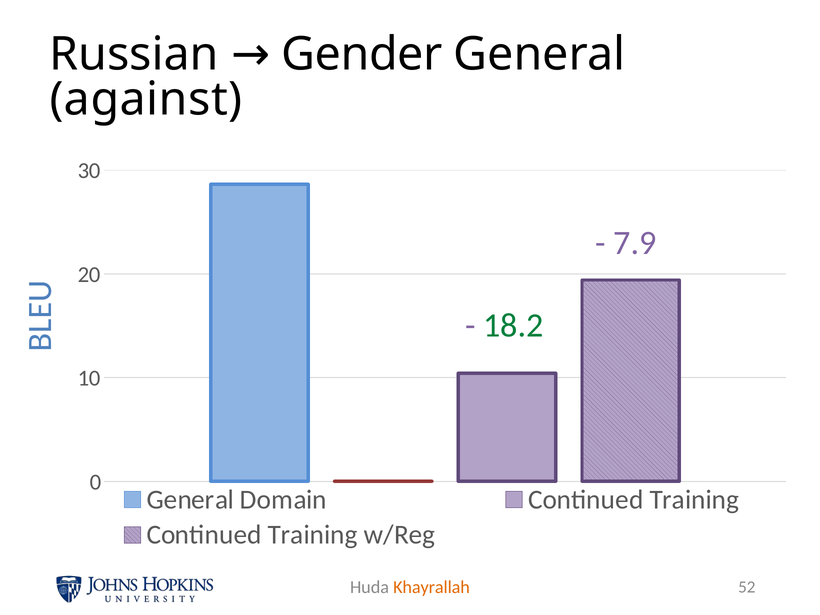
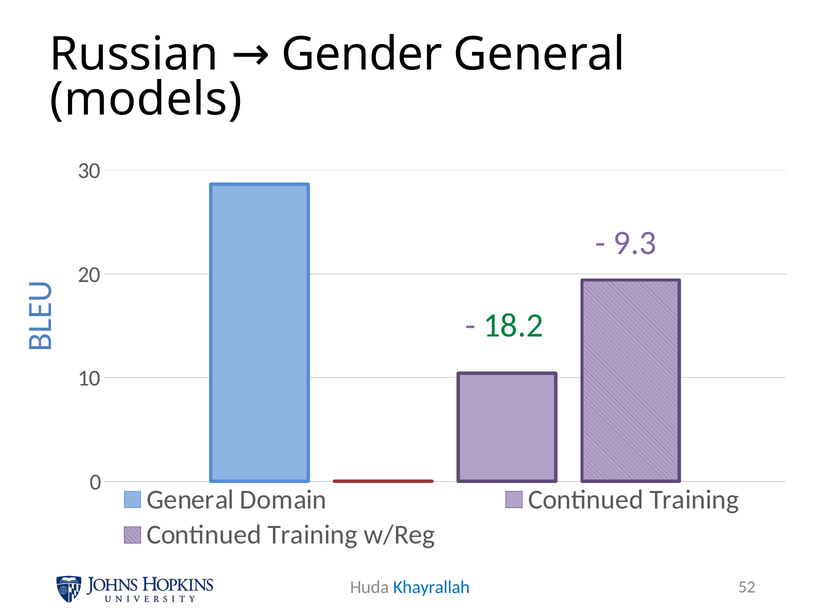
against: against -> models
7.9: 7.9 -> 9.3
Khayrallah colour: orange -> blue
